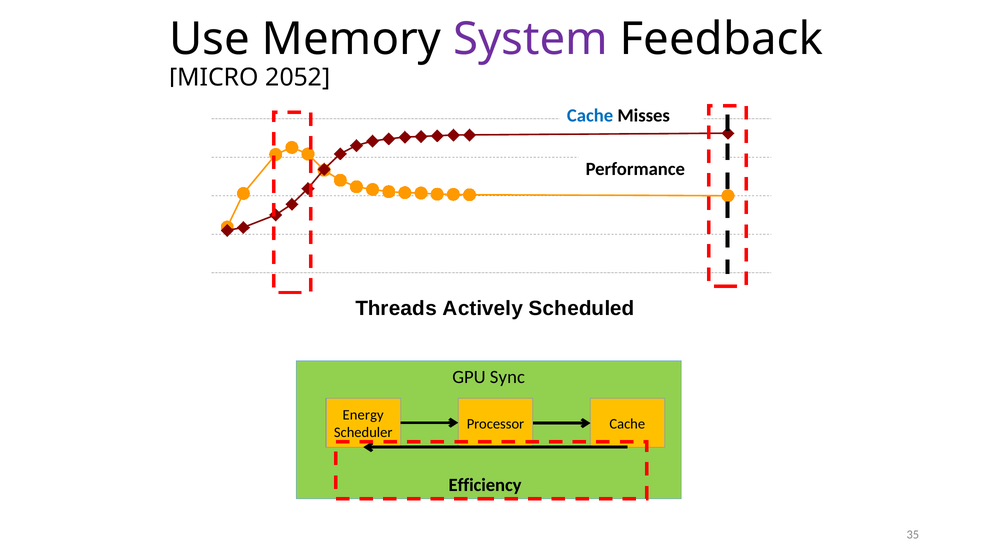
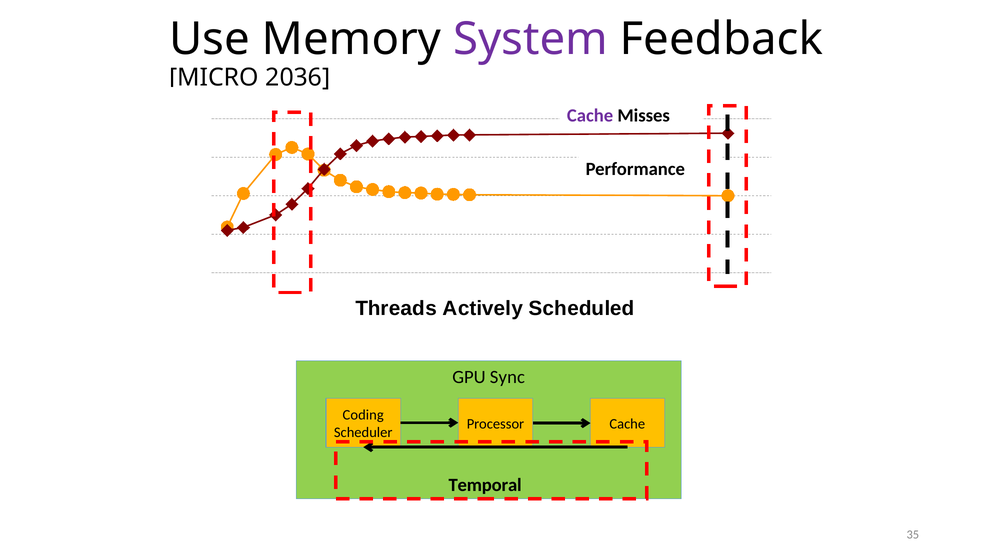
2052: 2052 -> 2036
Cache at (590, 116) colour: blue -> purple
Energy: Energy -> Coding
Efficiency: Efficiency -> Temporal
